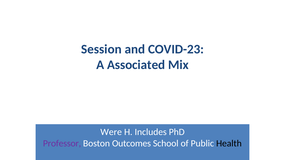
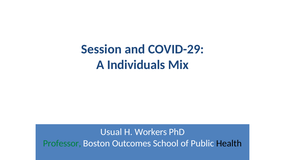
COVID-23: COVID-23 -> COVID-29
Associated: Associated -> Individuals
Were: Were -> Usual
Includes: Includes -> Workers
Professor colour: purple -> green
